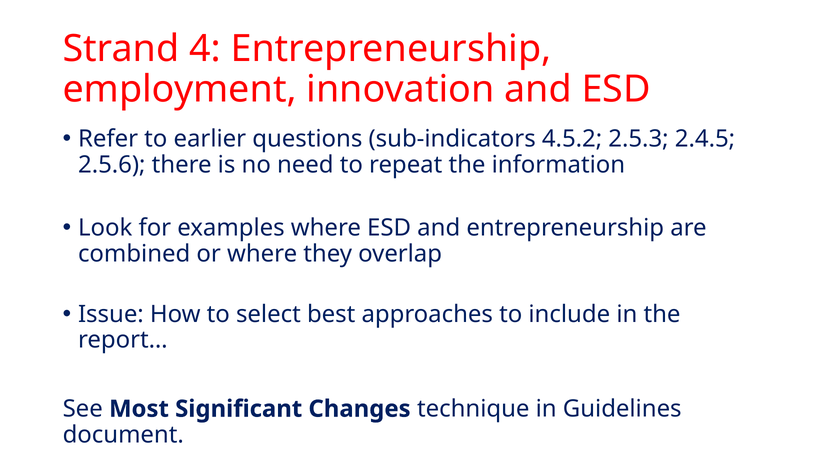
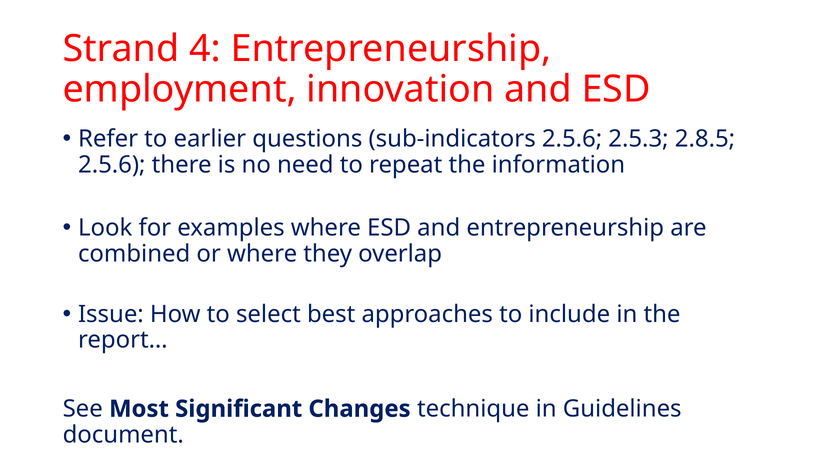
sub-indicators 4.5.2: 4.5.2 -> 2.5.6
2.4.5: 2.4.5 -> 2.8.5
